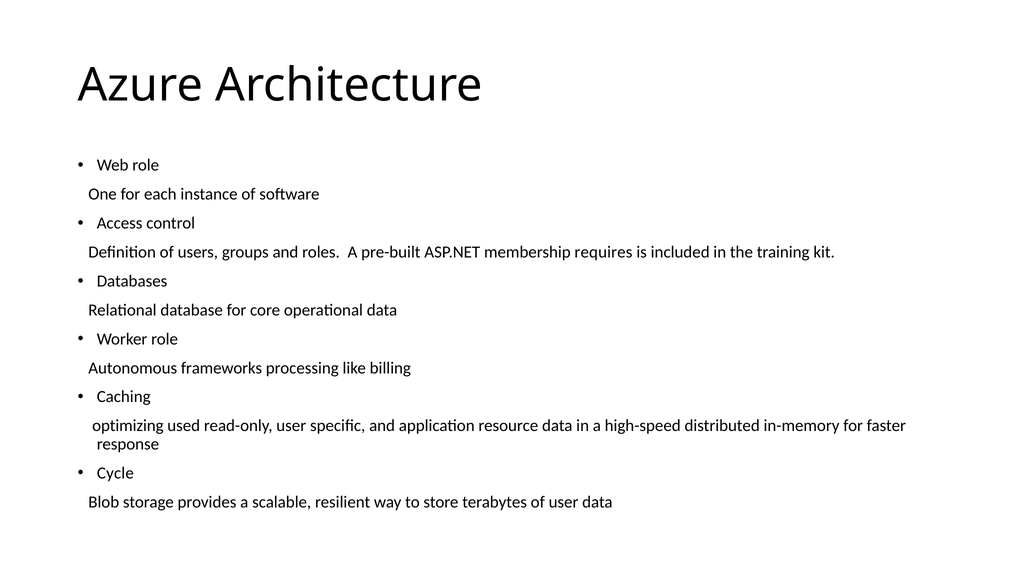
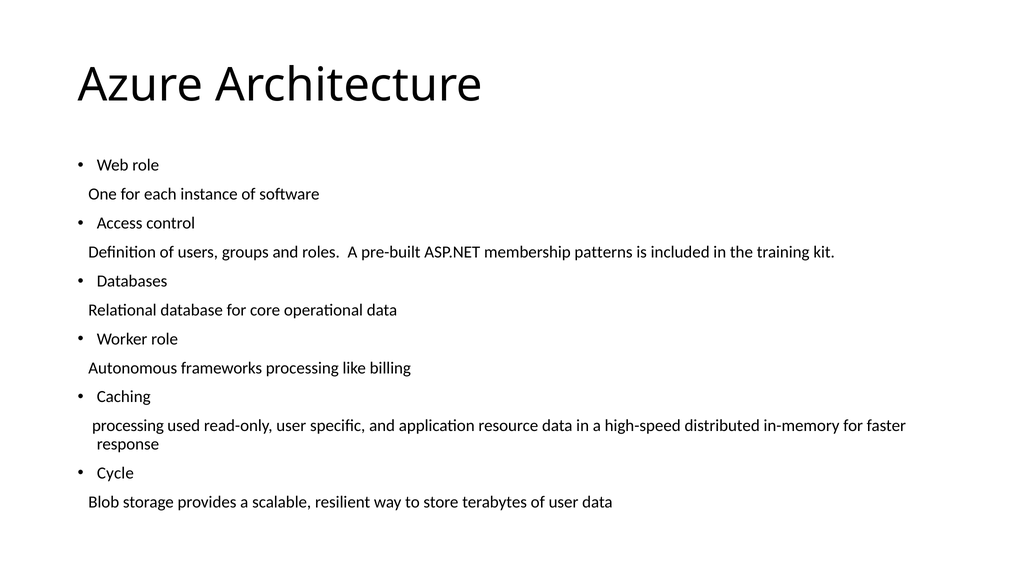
requires: requires -> patterns
optimizing at (128, 426): optimizing -> processing
